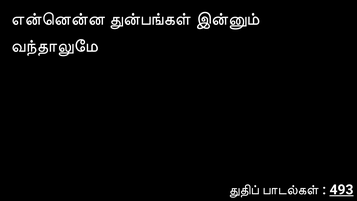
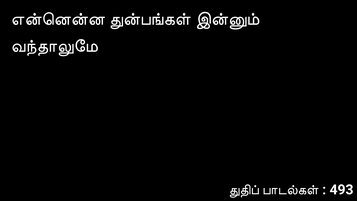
493 underline: present -> none
